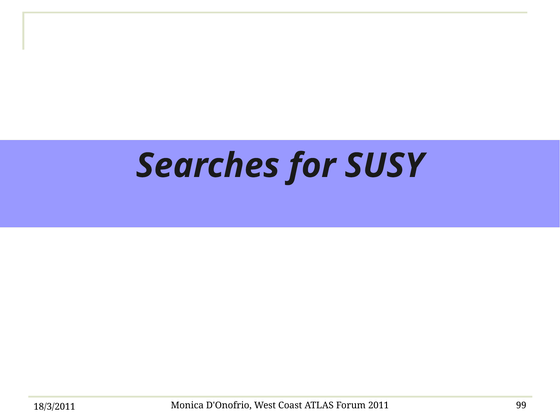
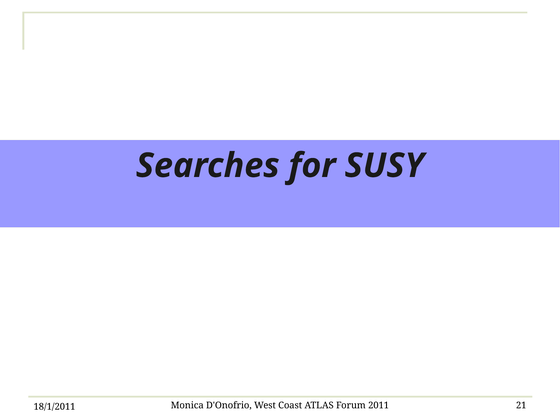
99: 99 -> 21
18/3/2011: 18/3/2011 -> 18/1/2011
